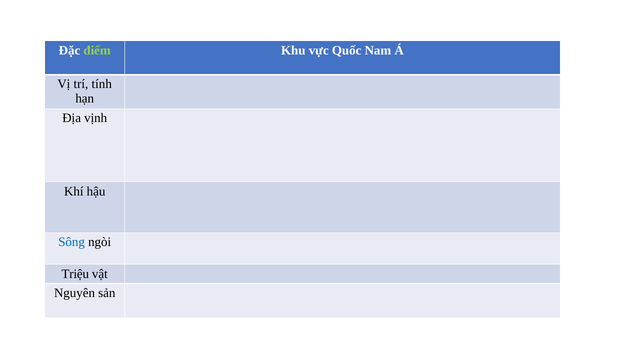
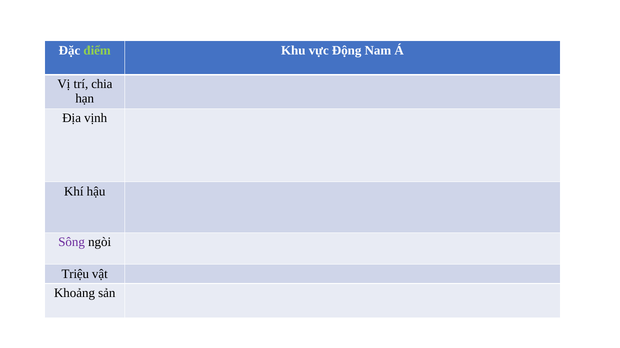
Quốc: Quốc -> Động
tính: tính -> chia
Sông colour: blue -> purple
Nguyên: Nguyên -> Khoảng
